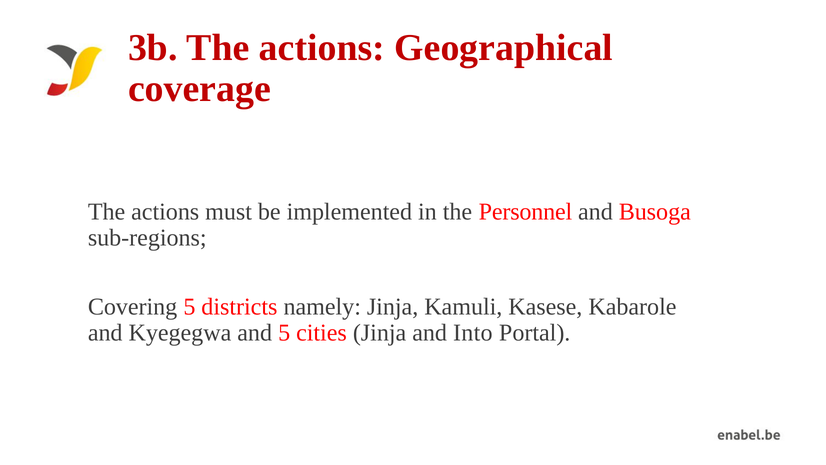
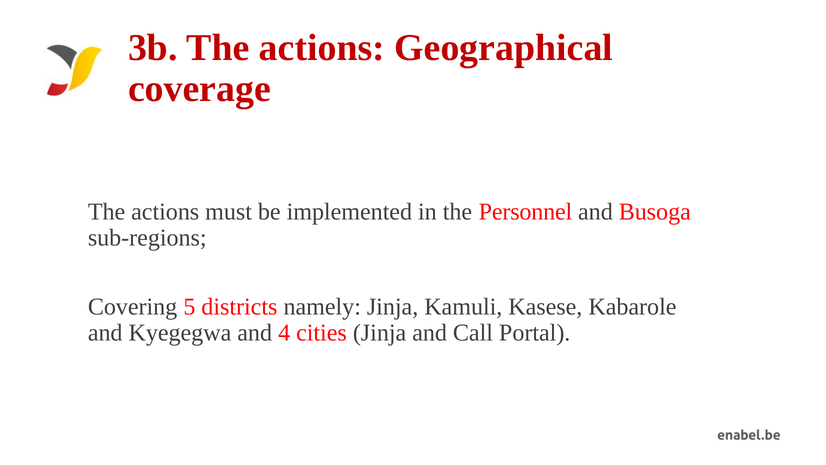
and 5: 5 -> 4
Into: Into -> Call
